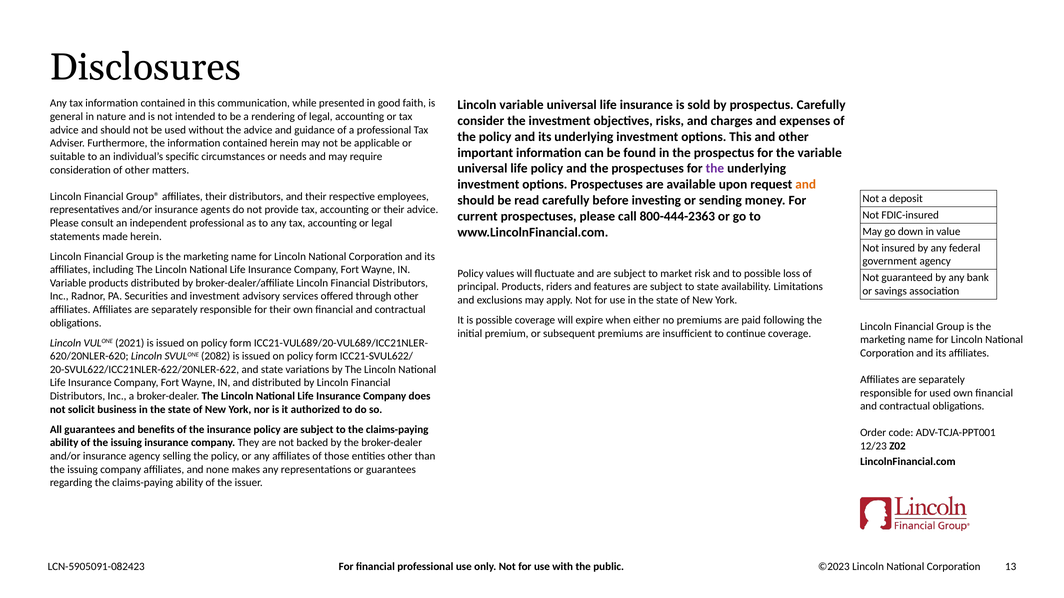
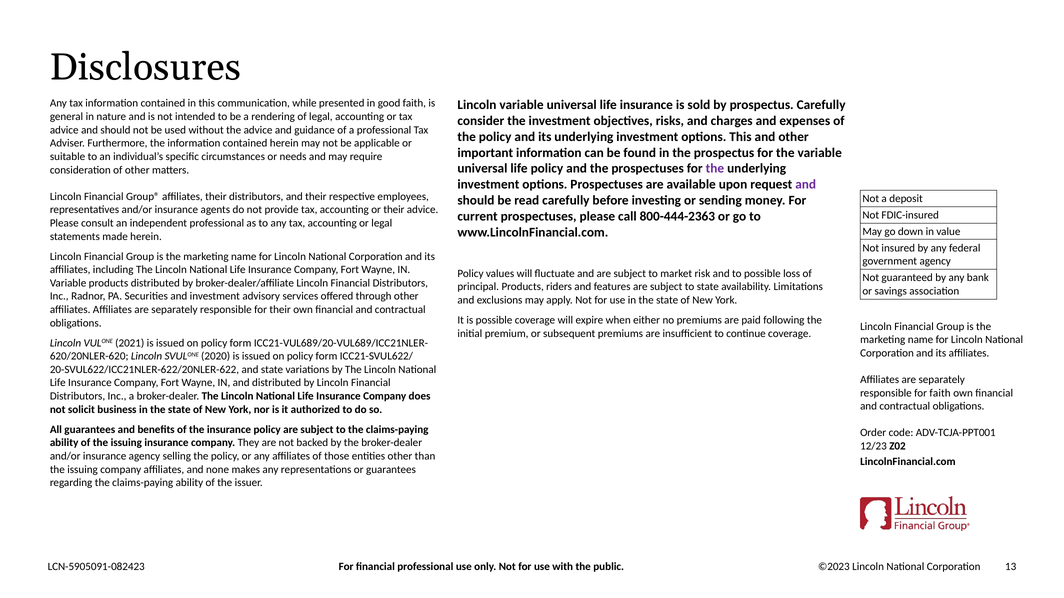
and at (806, 185) colour: orange -> purple
2082: 2082 -> 2020
for used: used -> faith
